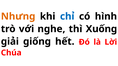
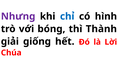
Nhưng colour: orange -> purple
nghe: nghe -> bóng
Xuống: Xuống -> Thành
